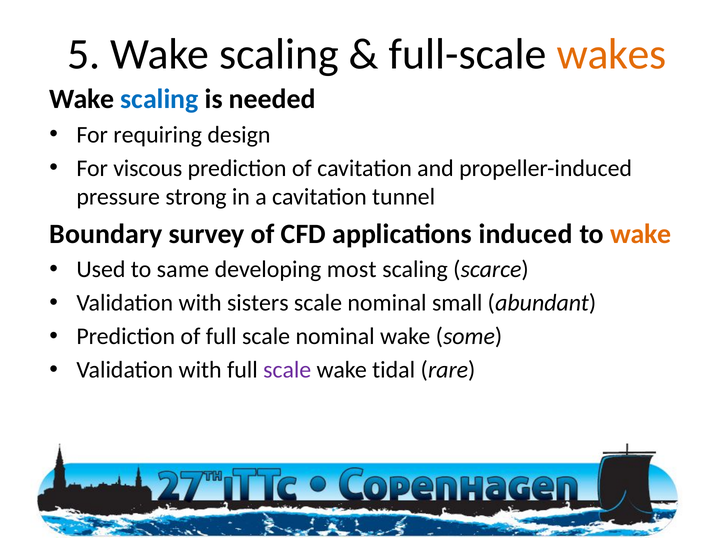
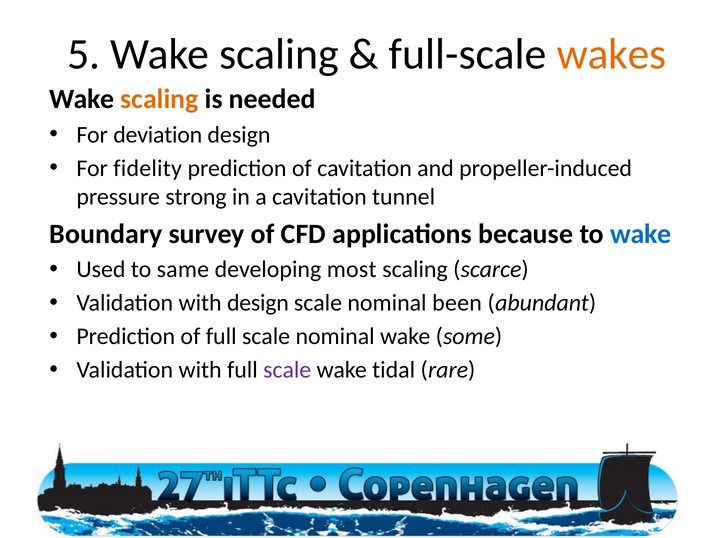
scaling at (159, 99) colour: blue -> orange
requiring: requiring -> deviation
viscous: viscous -> fidelity
induced: induced -> because
wake at (641, 234) colour: orange -> blue
with sisters: sisters -> design
small: small -> been
